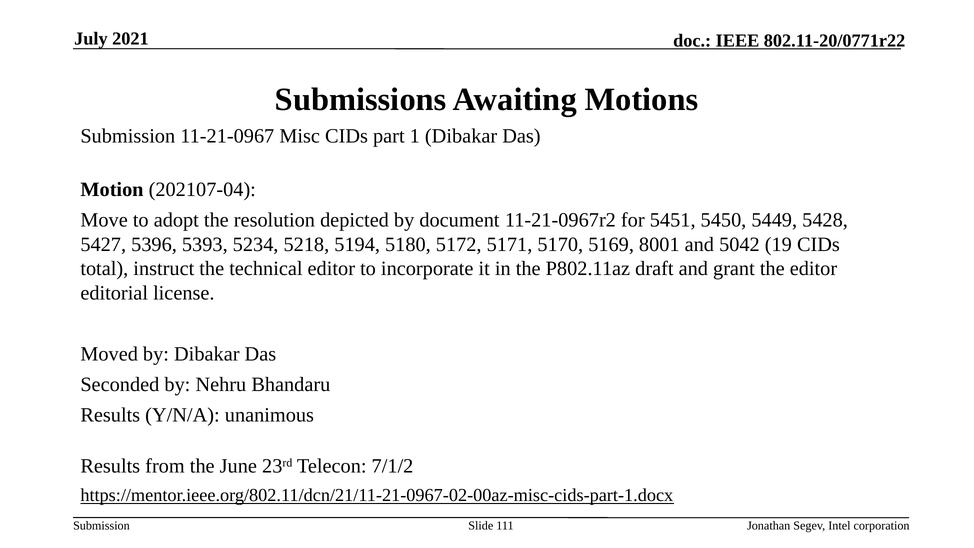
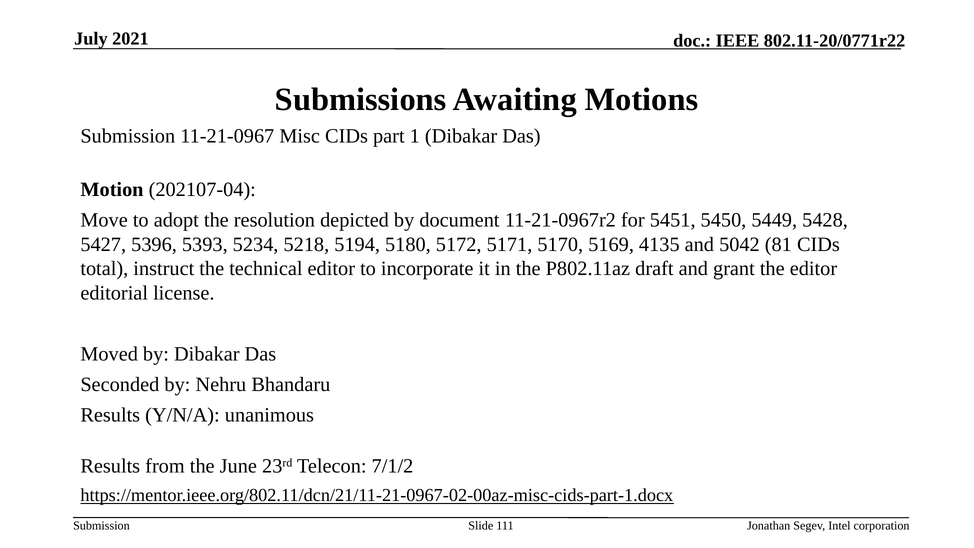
8001: 8001 -> 4135
19: 19 -> 81
